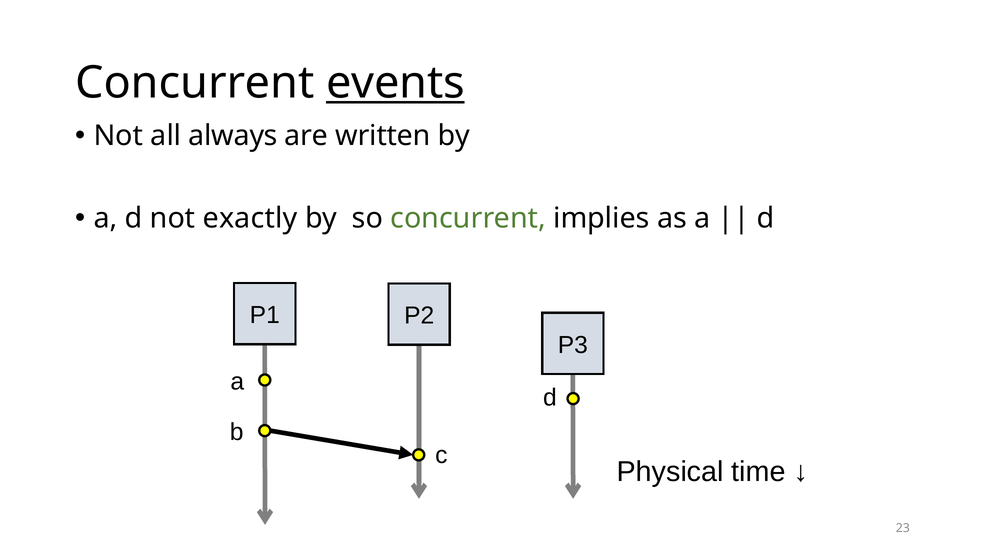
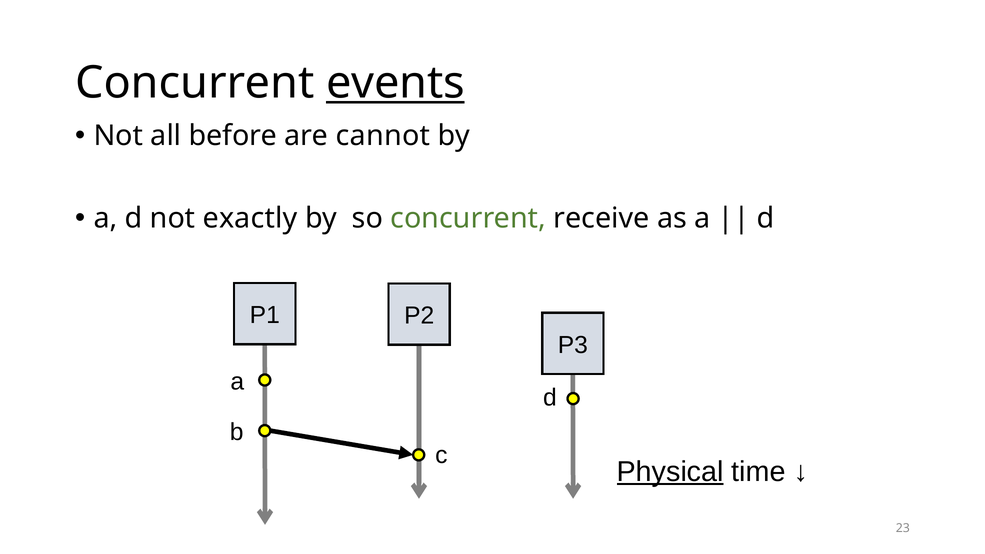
always: always -> before
written: written -> cannot
implies: implies -> receive
Physical underline: none -> present
